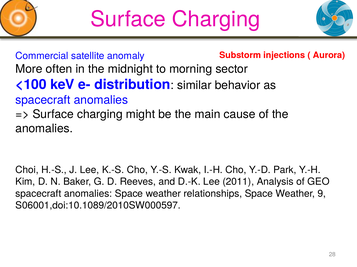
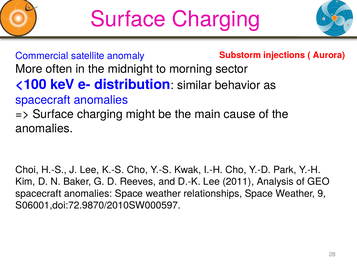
S06001,doi:10.1089/2010SW000597: S06001,doi:10.1089/2010SW000597 -> S06001,doi:72.9870/2010SW000597
